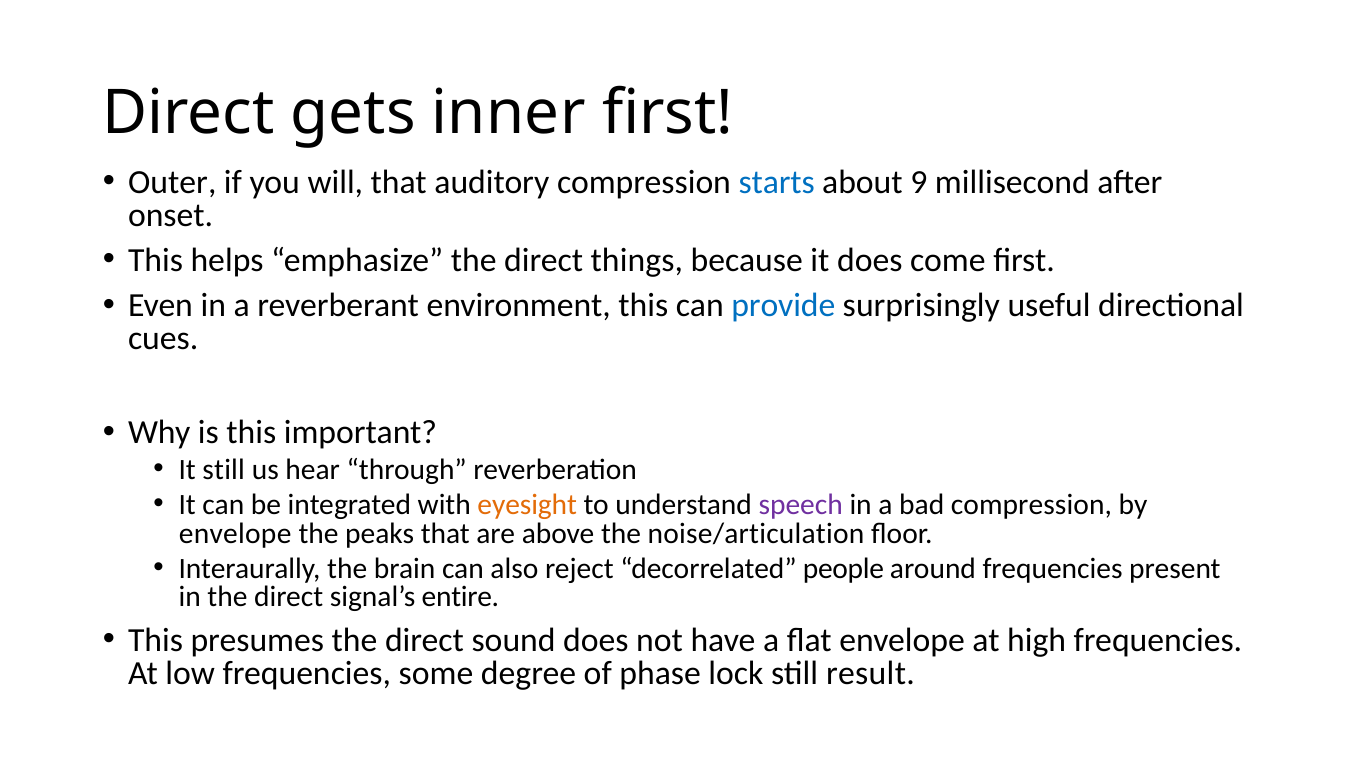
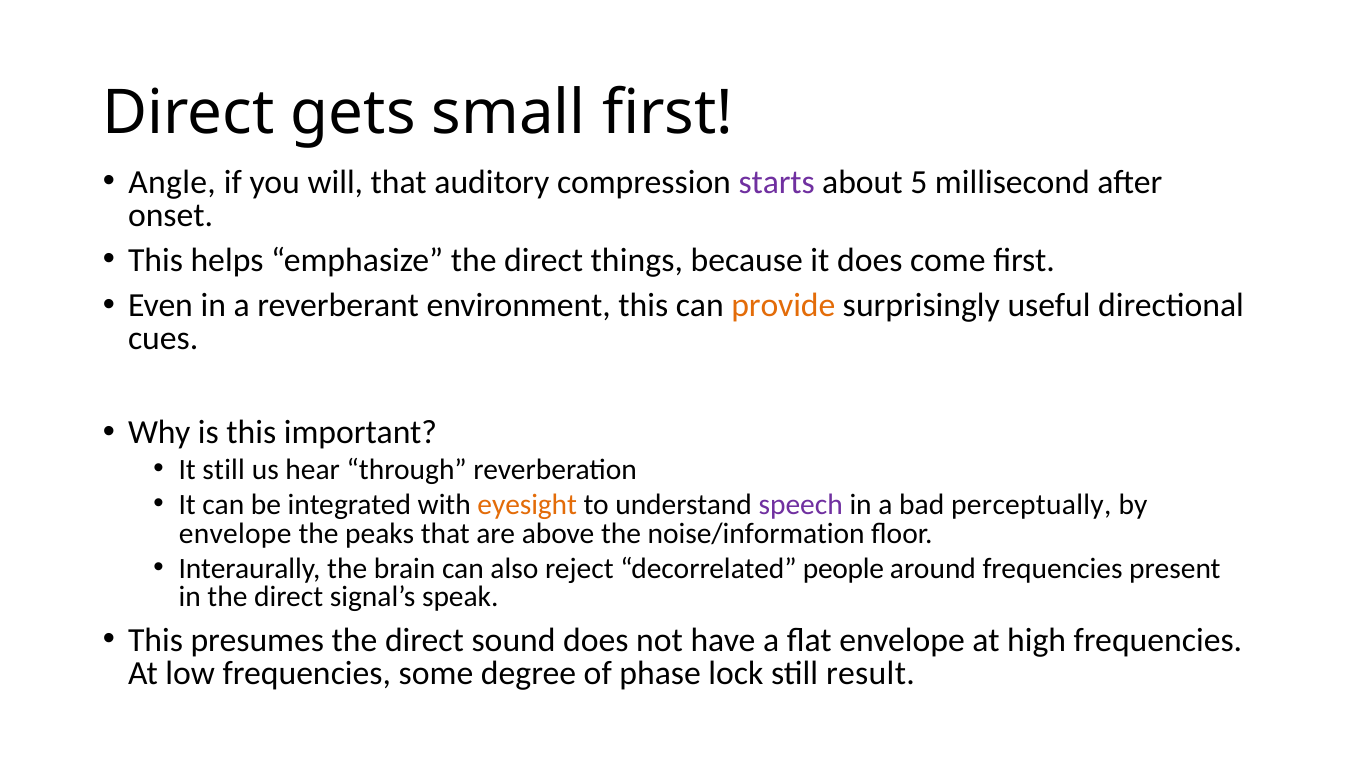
inner: inner -> small
Outer: Outer -> Angle
starts colour: blue -> purple
9: 9 -> 5
provide colour: blue -> orange
bad compression: compression -> perceptually
noise/articulation: noise/articulation -> noise/information
entire: entire -> speak
